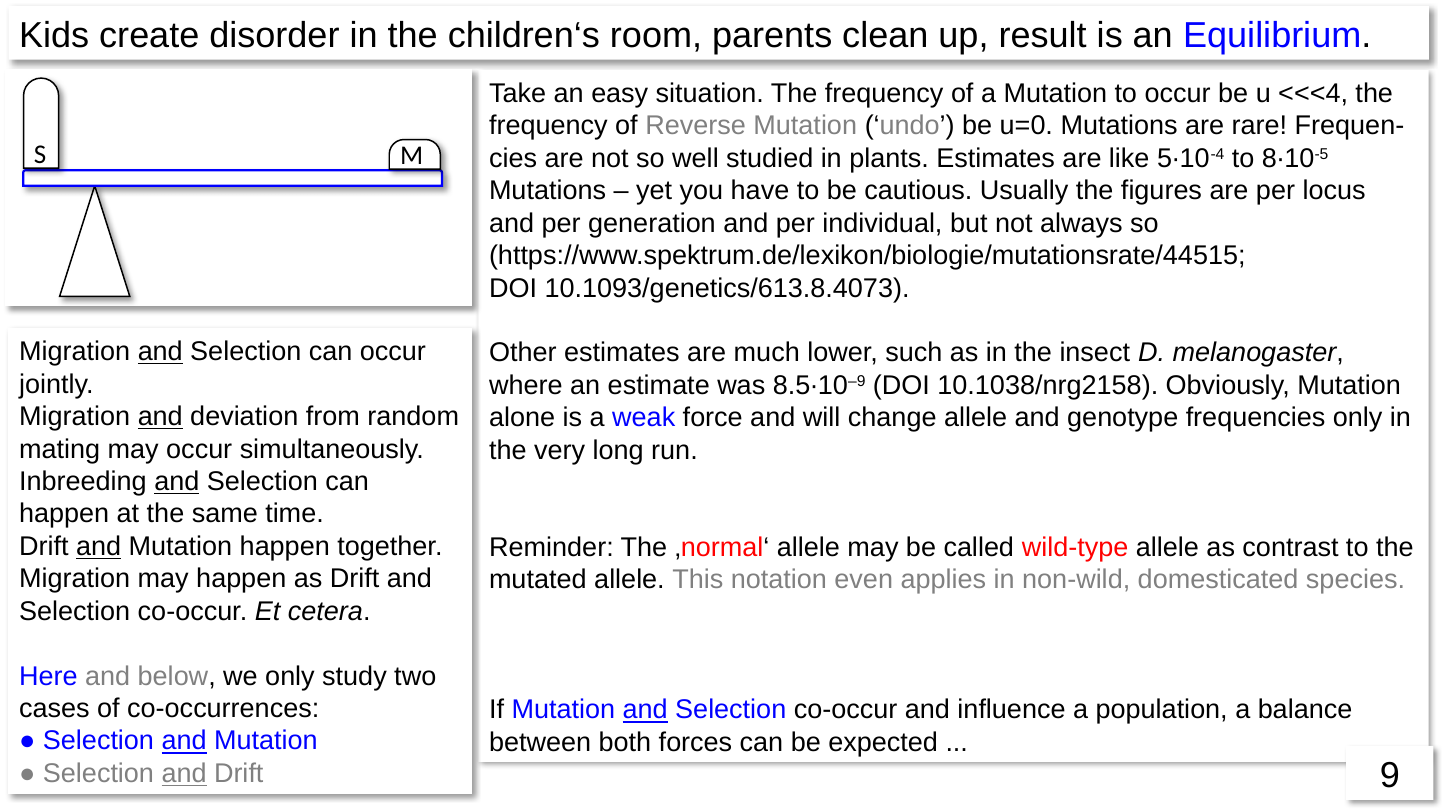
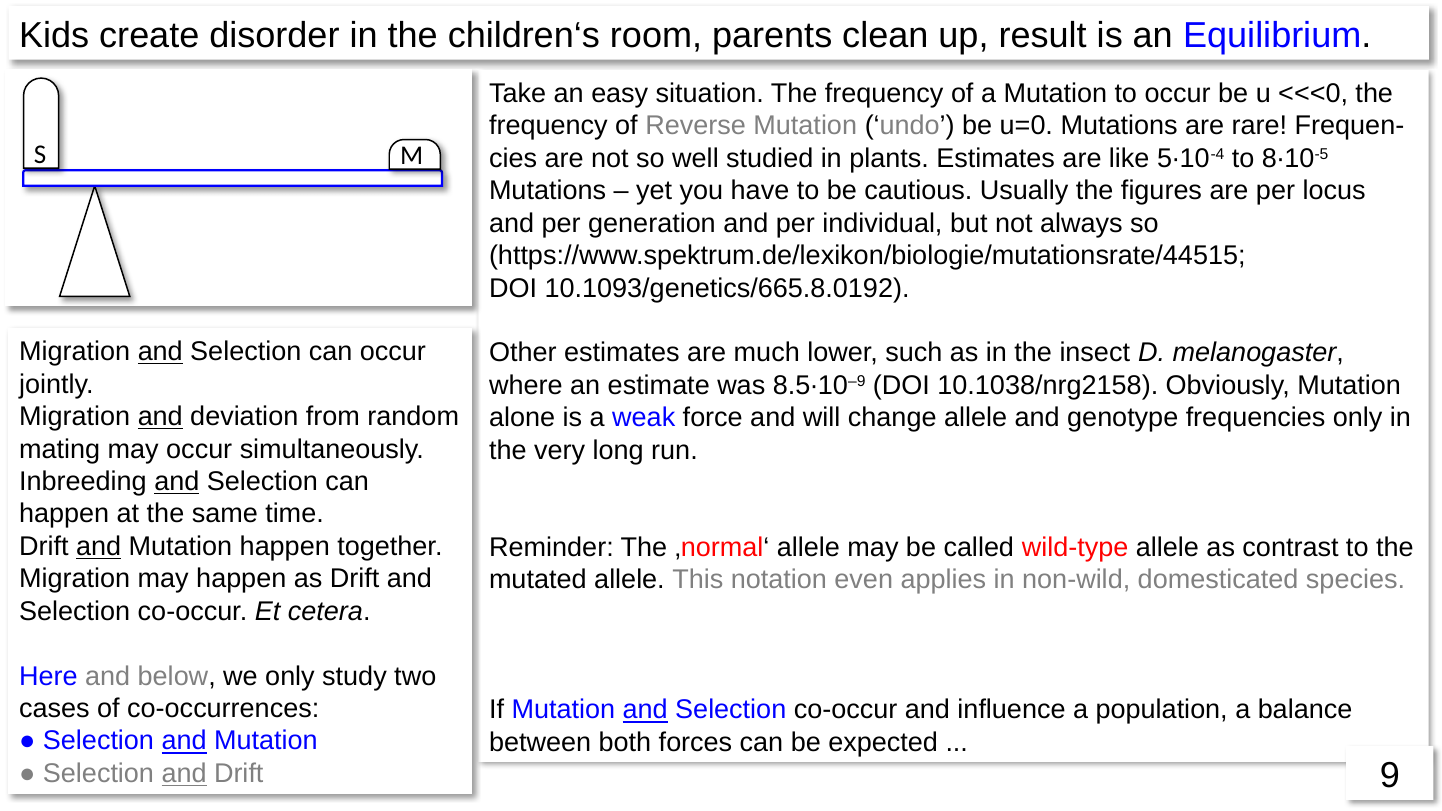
<<<4: <<<4 -> <<<0
10.1093/genetics/613.8.4073: 10.1093/genetics/613.8.4073 -> 10.1093/genetics/665.8.0192
